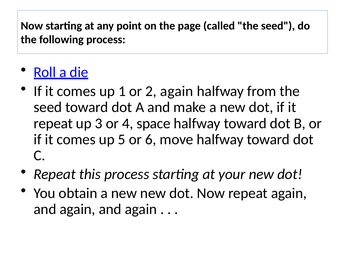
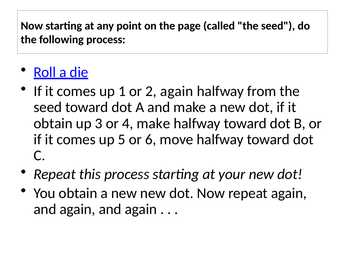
repeat at (53, 123): repeat -> obtain
4 space: space -> make
